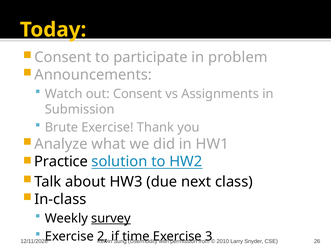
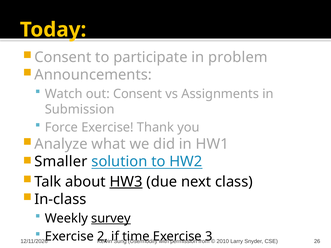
Brute: Brute -> Force
Practice: Practice -> Smaller
HW3 underline: none -> present
